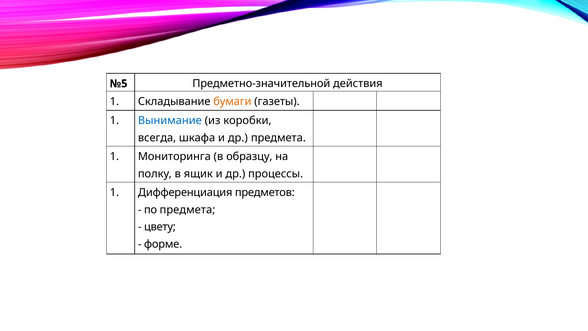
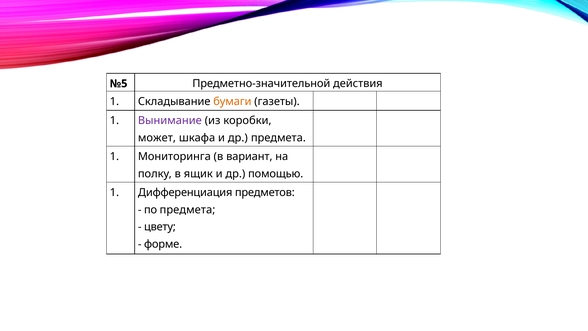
Вынимание colour: blue -> purple
всегда: всегда -> может
образцу: образцу -> вариант
процессы: процессы -> помощью
